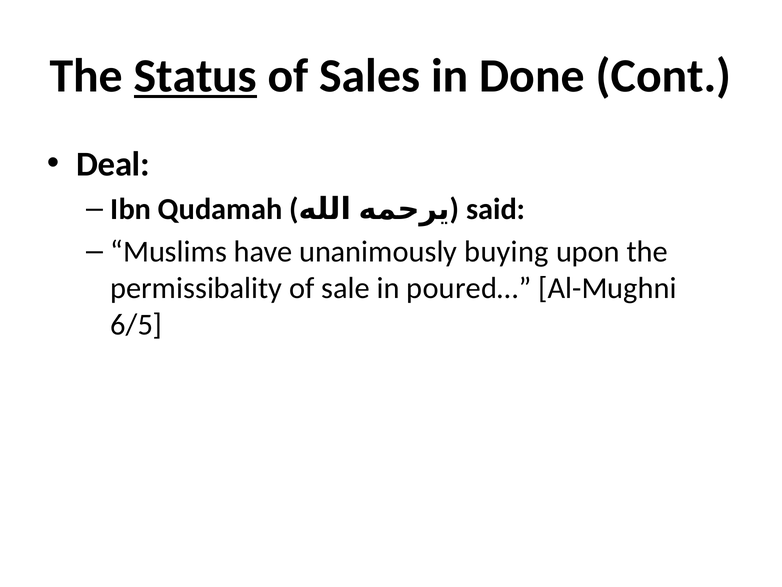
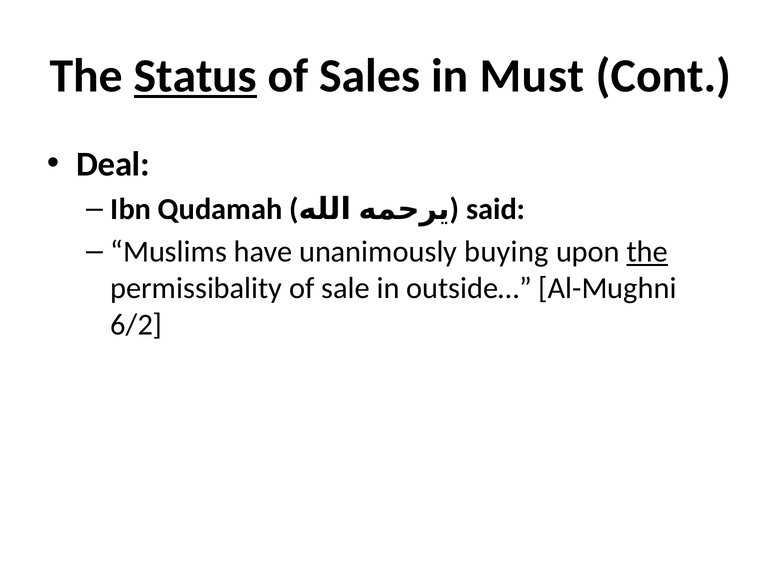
Done: Done -> Must
the at (647, 252) underline: none -> present
poured…: poured… -> outside…
6/5: 6/5 -> 6/2
